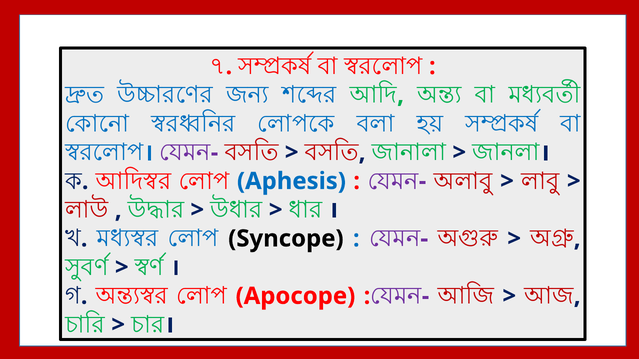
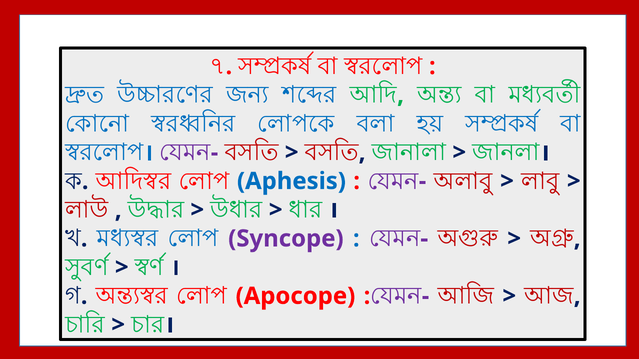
Syncope colour: black -> purple
